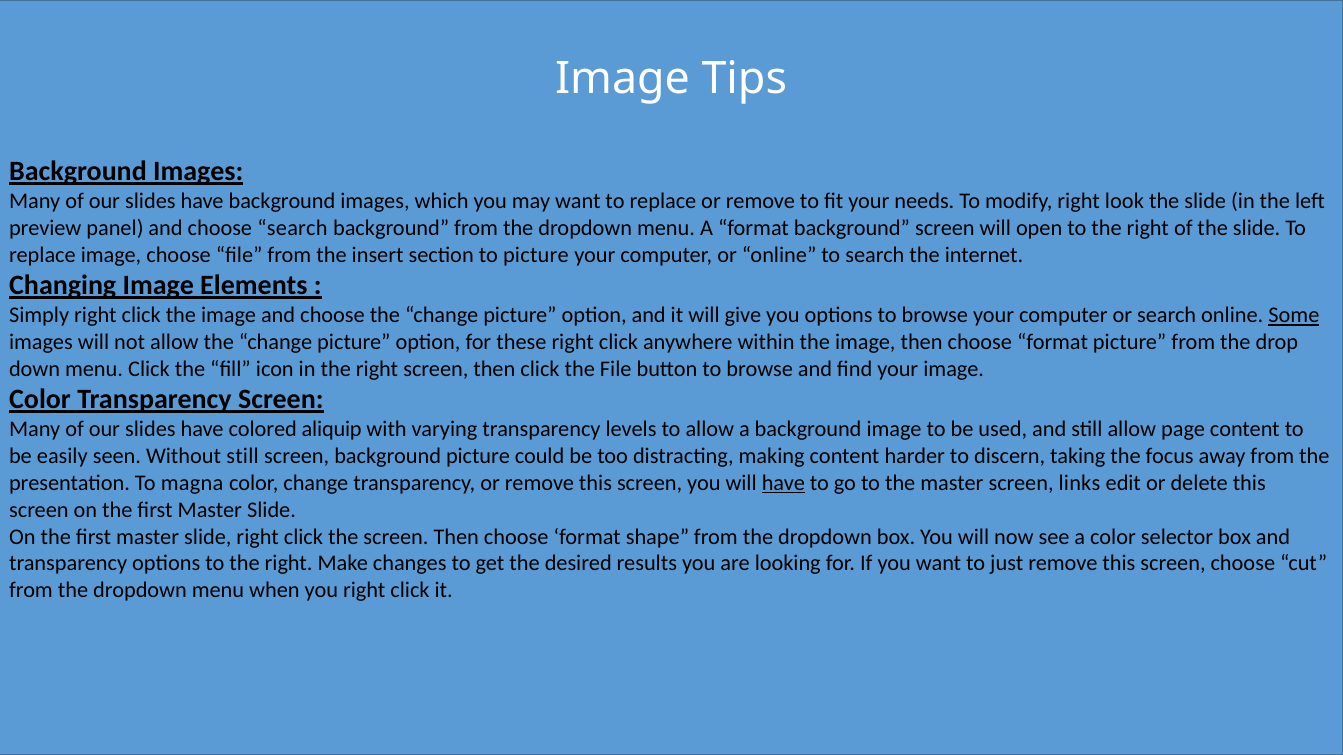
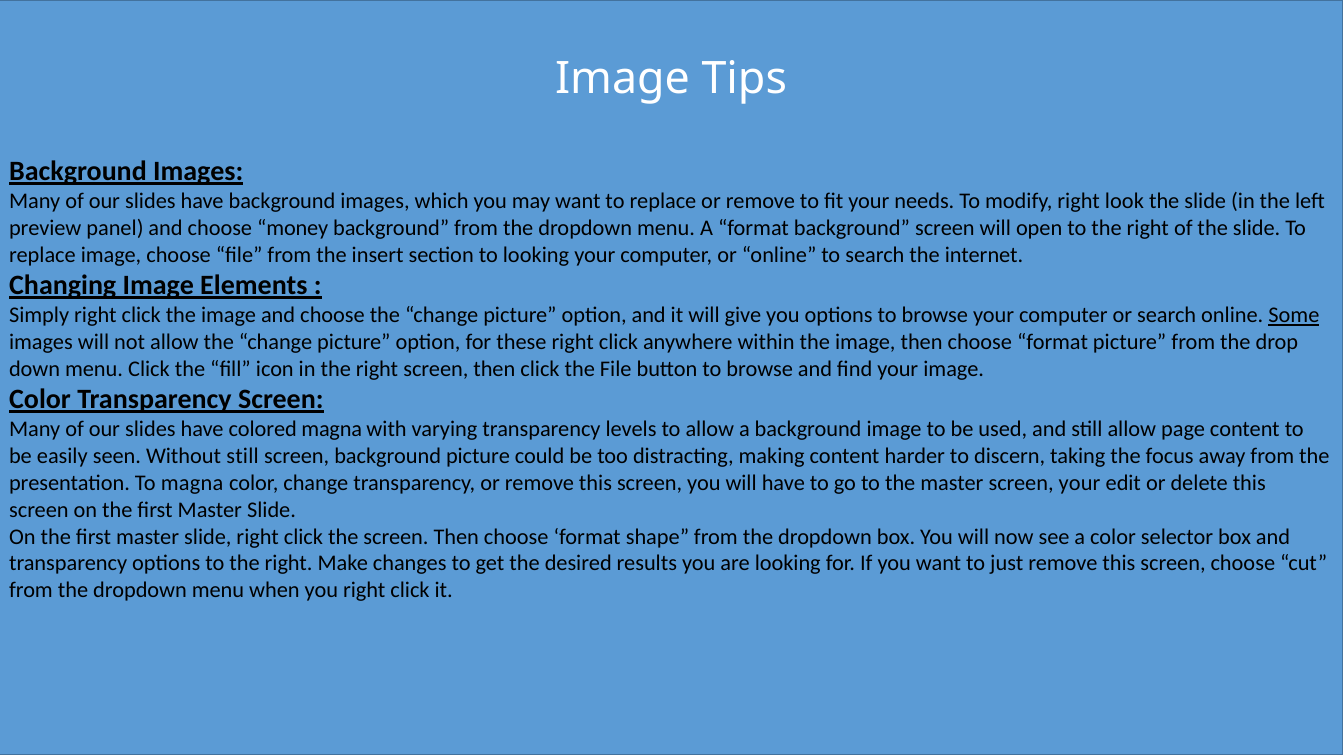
choose search: search -> money
to picture: picture -> looking
colored aliquip: aliquip -> magna
have at (783, 483) underline: present -> none
screen links: links -> your
